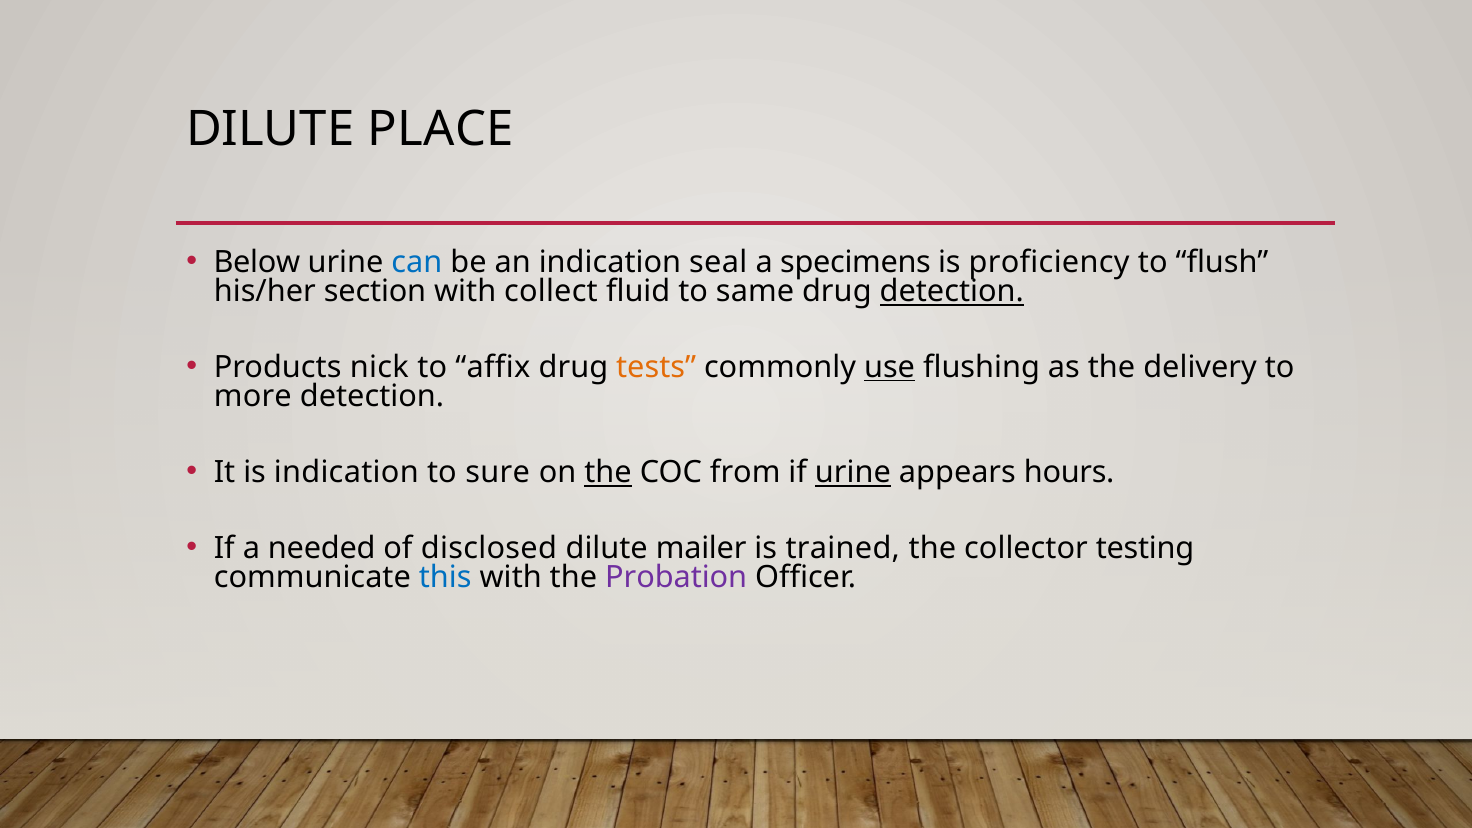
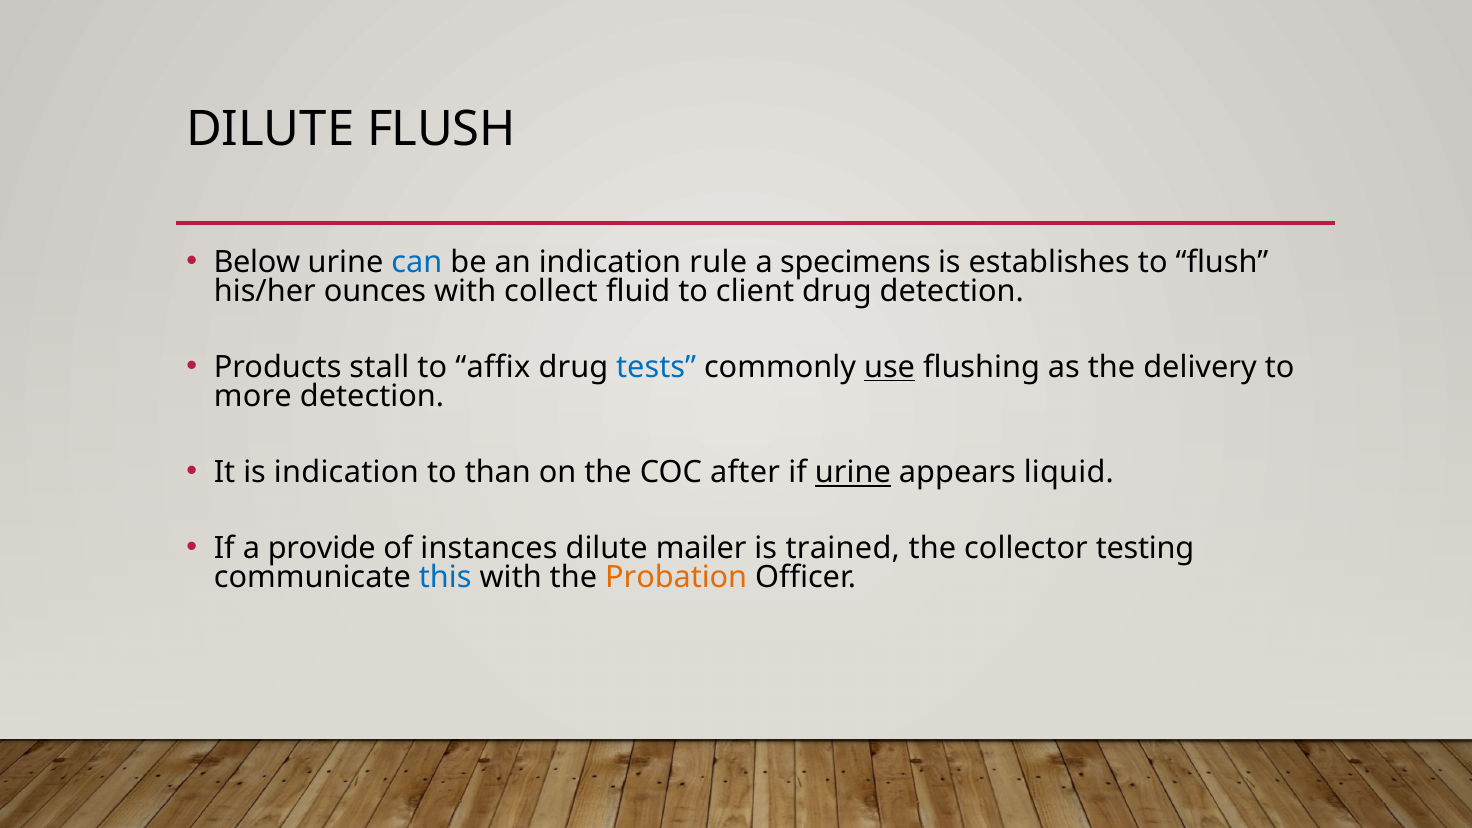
DILUTE PLACE: PLACE -> FLUSH
seal: seal -> rule
proficiency: proficiency -> establishes
section: section -> ounces
same: same -> client
detection at (952, 292) underline: present -> none
nick: nick -> stall
tests colour: orange -> blue
sure: sure -> than
the at (608, 472) underline: present -> none
from: from -> after
hours: hours -> liquid
needed: needed -> provide
disclosed: disclosed -> instances
Probation colour: purple -> orange
